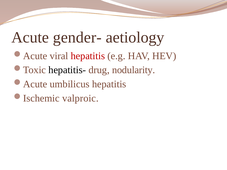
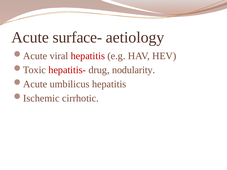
gender-: gender- -> surface-
hepatitis- colour: black -> red
valproic: valproic -> cirrhotic
